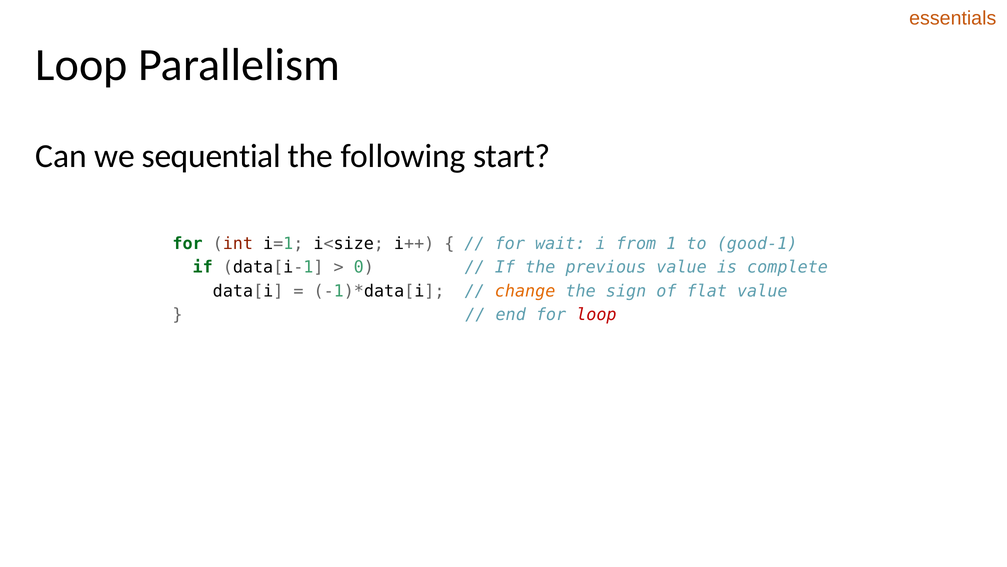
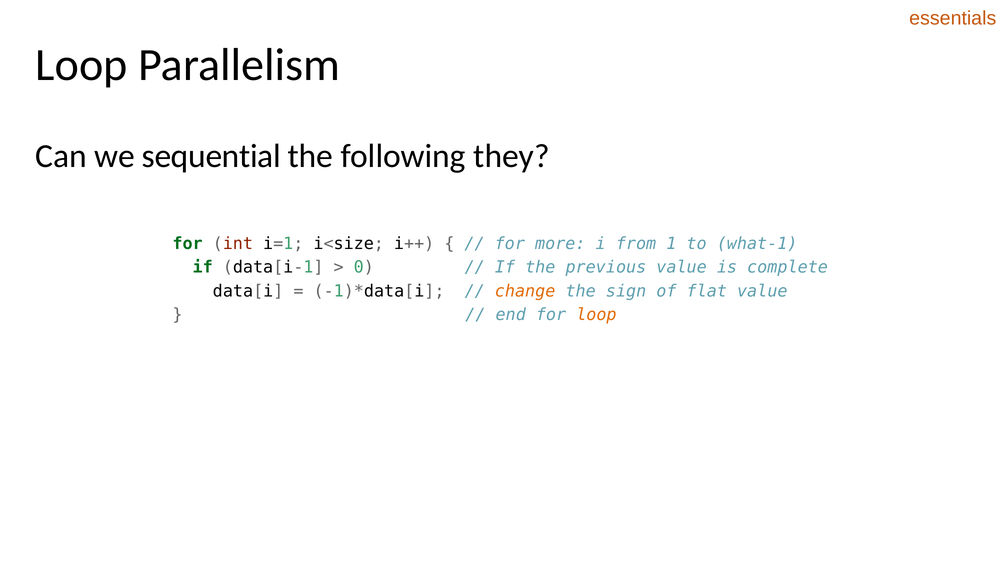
start: start -> they
wait: wait -> more
good-1: good-1 -> what-1
loop at (596, 314) colour: red -> orange
